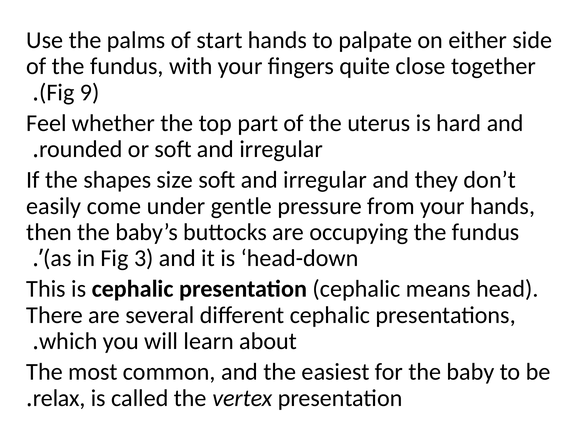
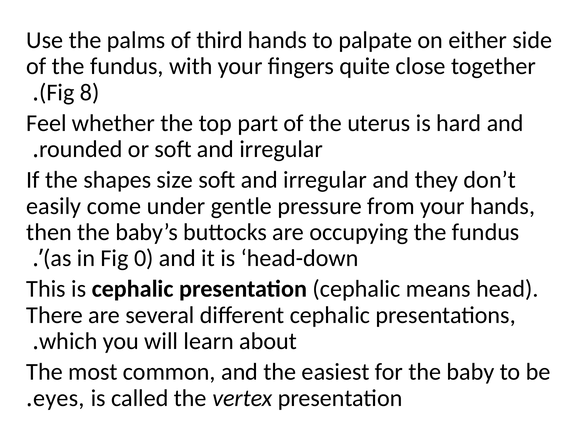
start: start -> third
9: 9 -> 8
3: 3 -> 0
relax: relax -> eyes
